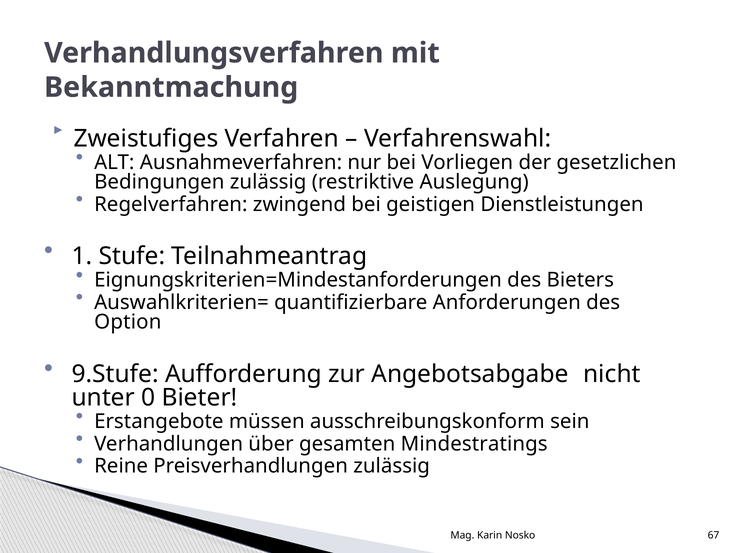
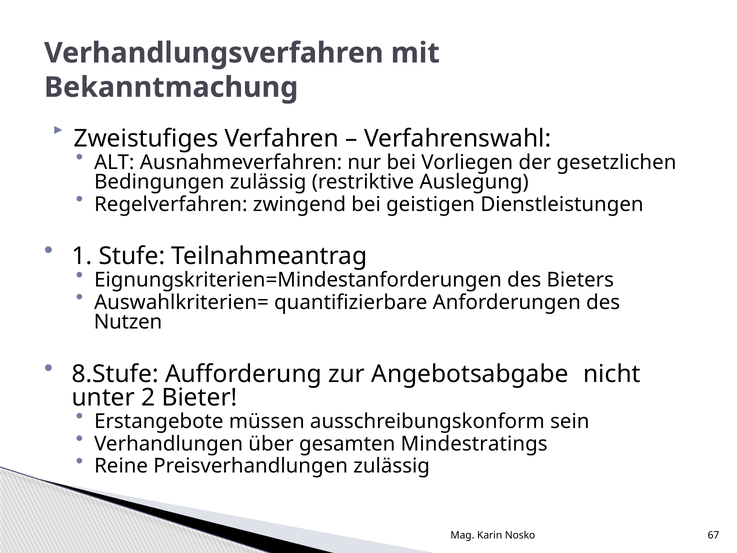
Option: Option -> Nutzen
9.Stufe: 9.Stufe -> 8.Stufe
0: 0 -> 2
